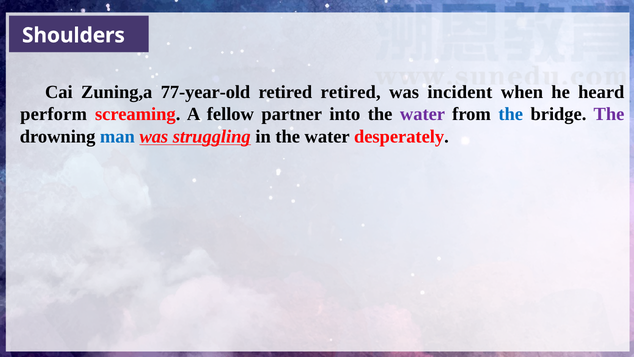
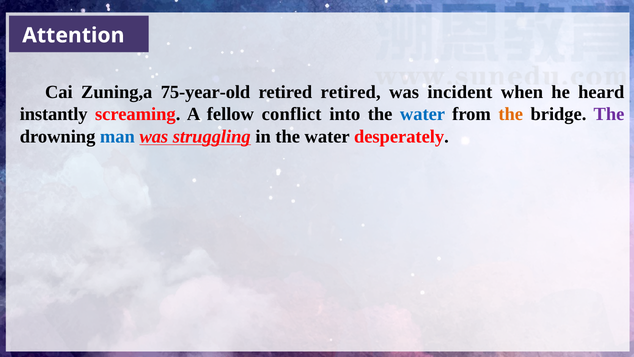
Shoulders: Shoulders -> Attention
77-year-old: 77-year-old -> 75-year-old
perform: perform -> instantly
partner: partner -> conflict
water at (422, 114) colour: purple -> blue
the at (511, 114) colour: blue -> orange
